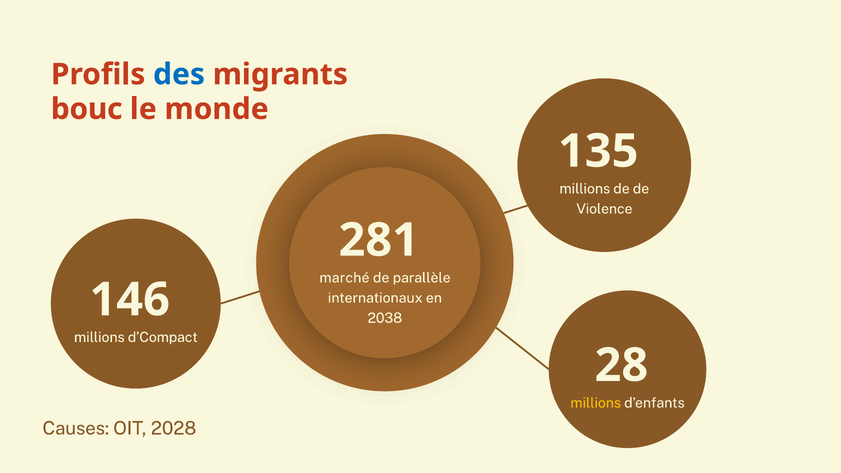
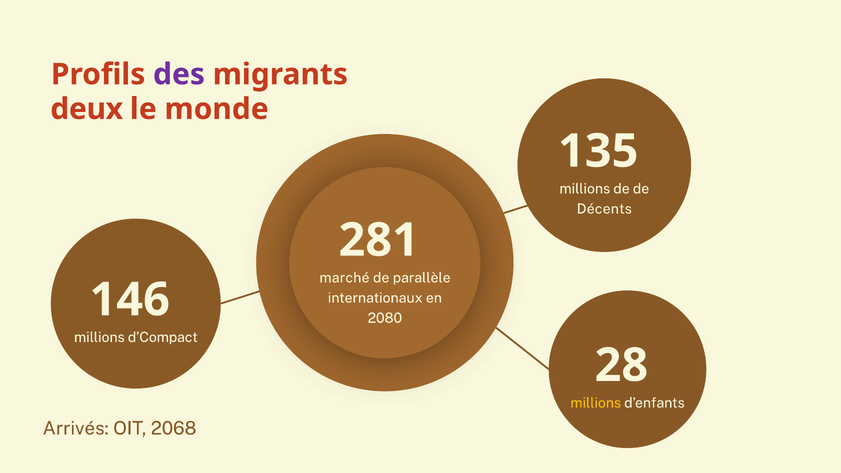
des colour: blue -> purple
bouc: bouc -> deux
Violence: Violence -> Décents
2038: 2038 -> 2080
Causes: Causes -> Arrivés
2028: 2028 -> 2068
